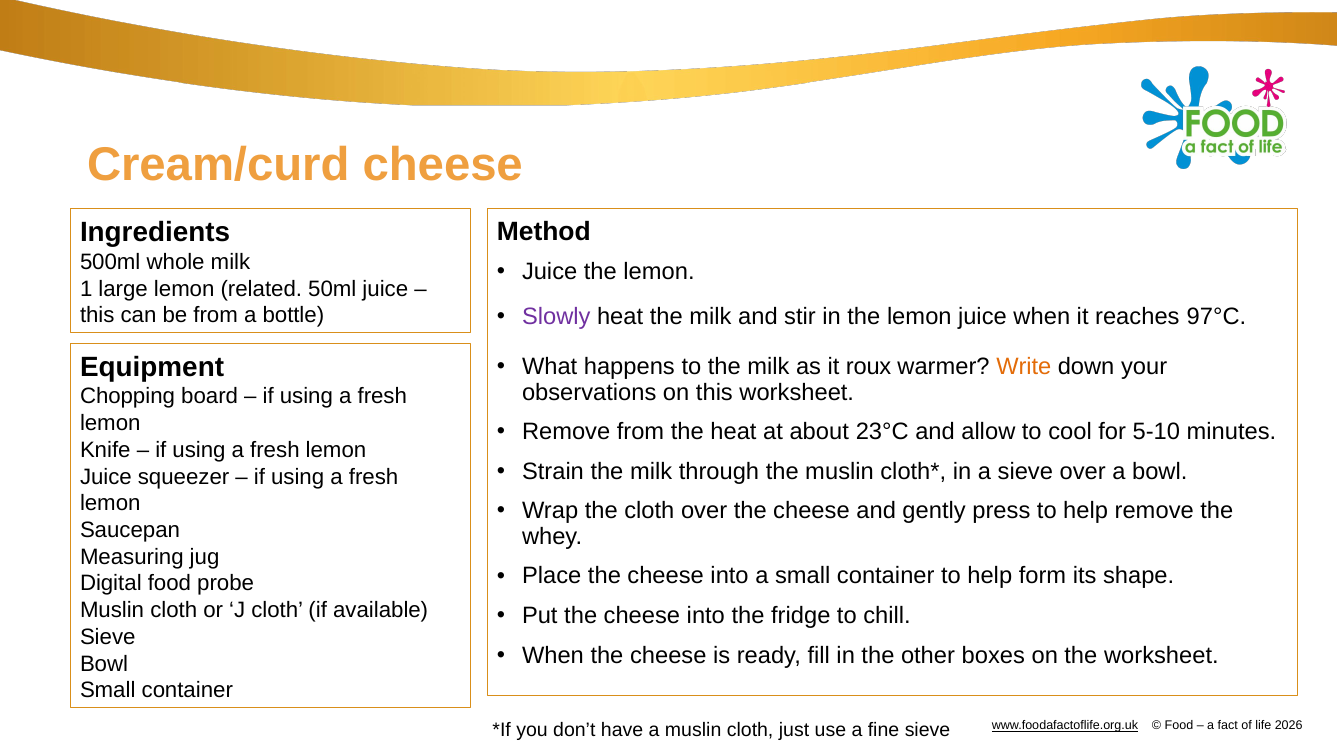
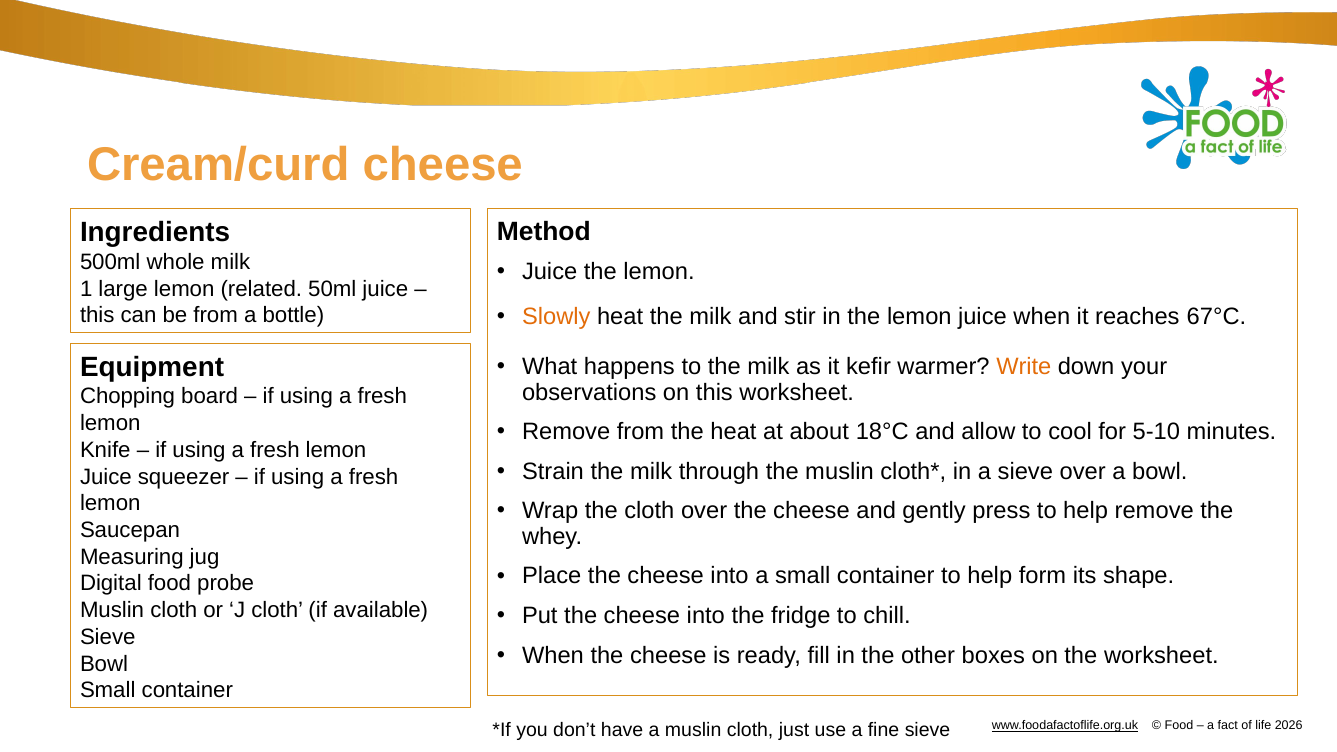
Slowly colour: purple -> orange
97°C: 97°C -> 67°C
roux: roux -> kefir
23°C: 23°C -> 18°C
